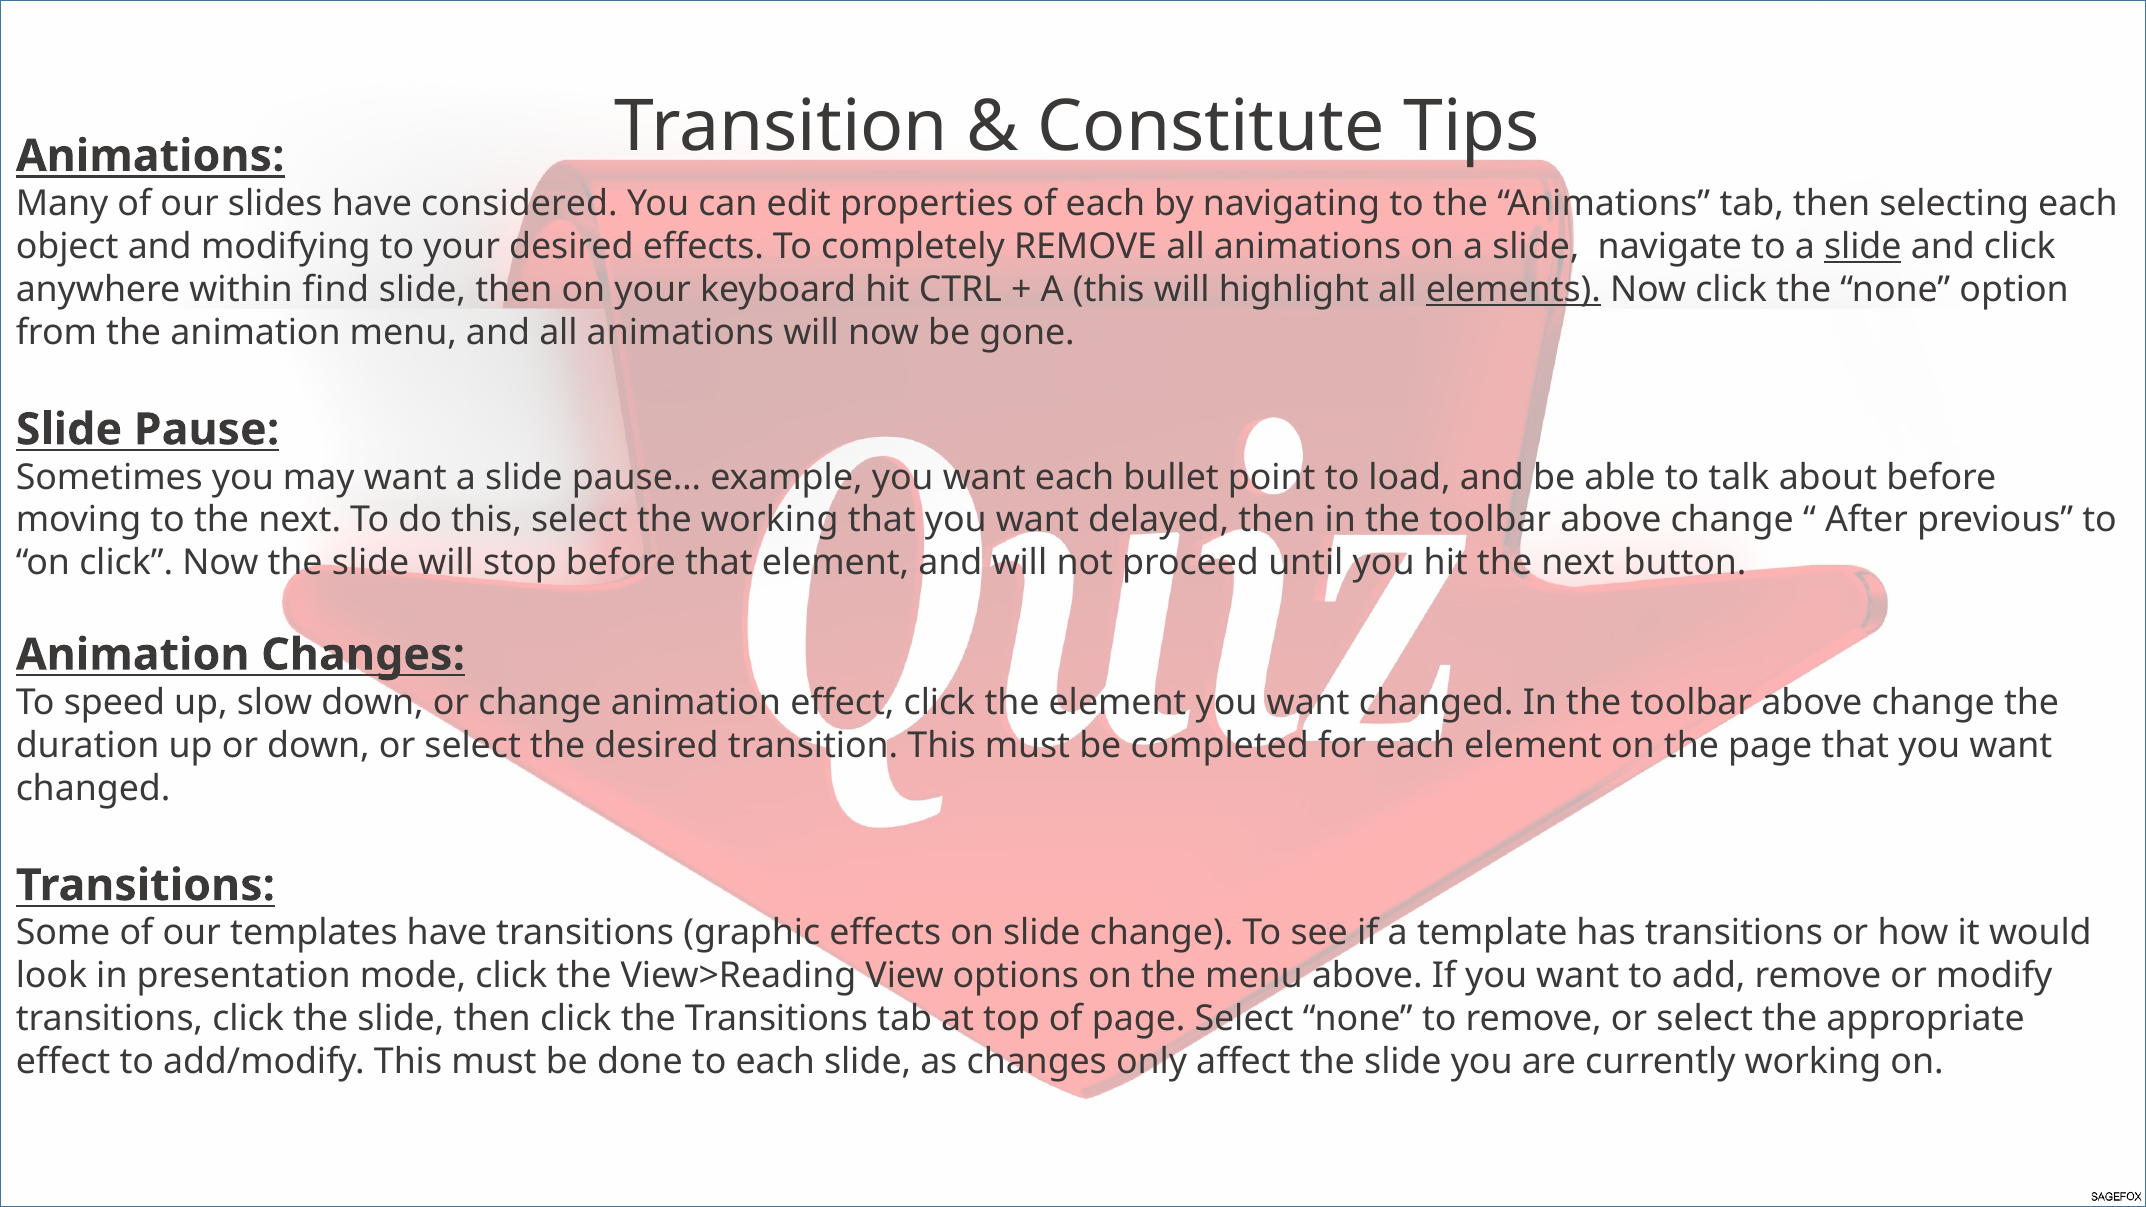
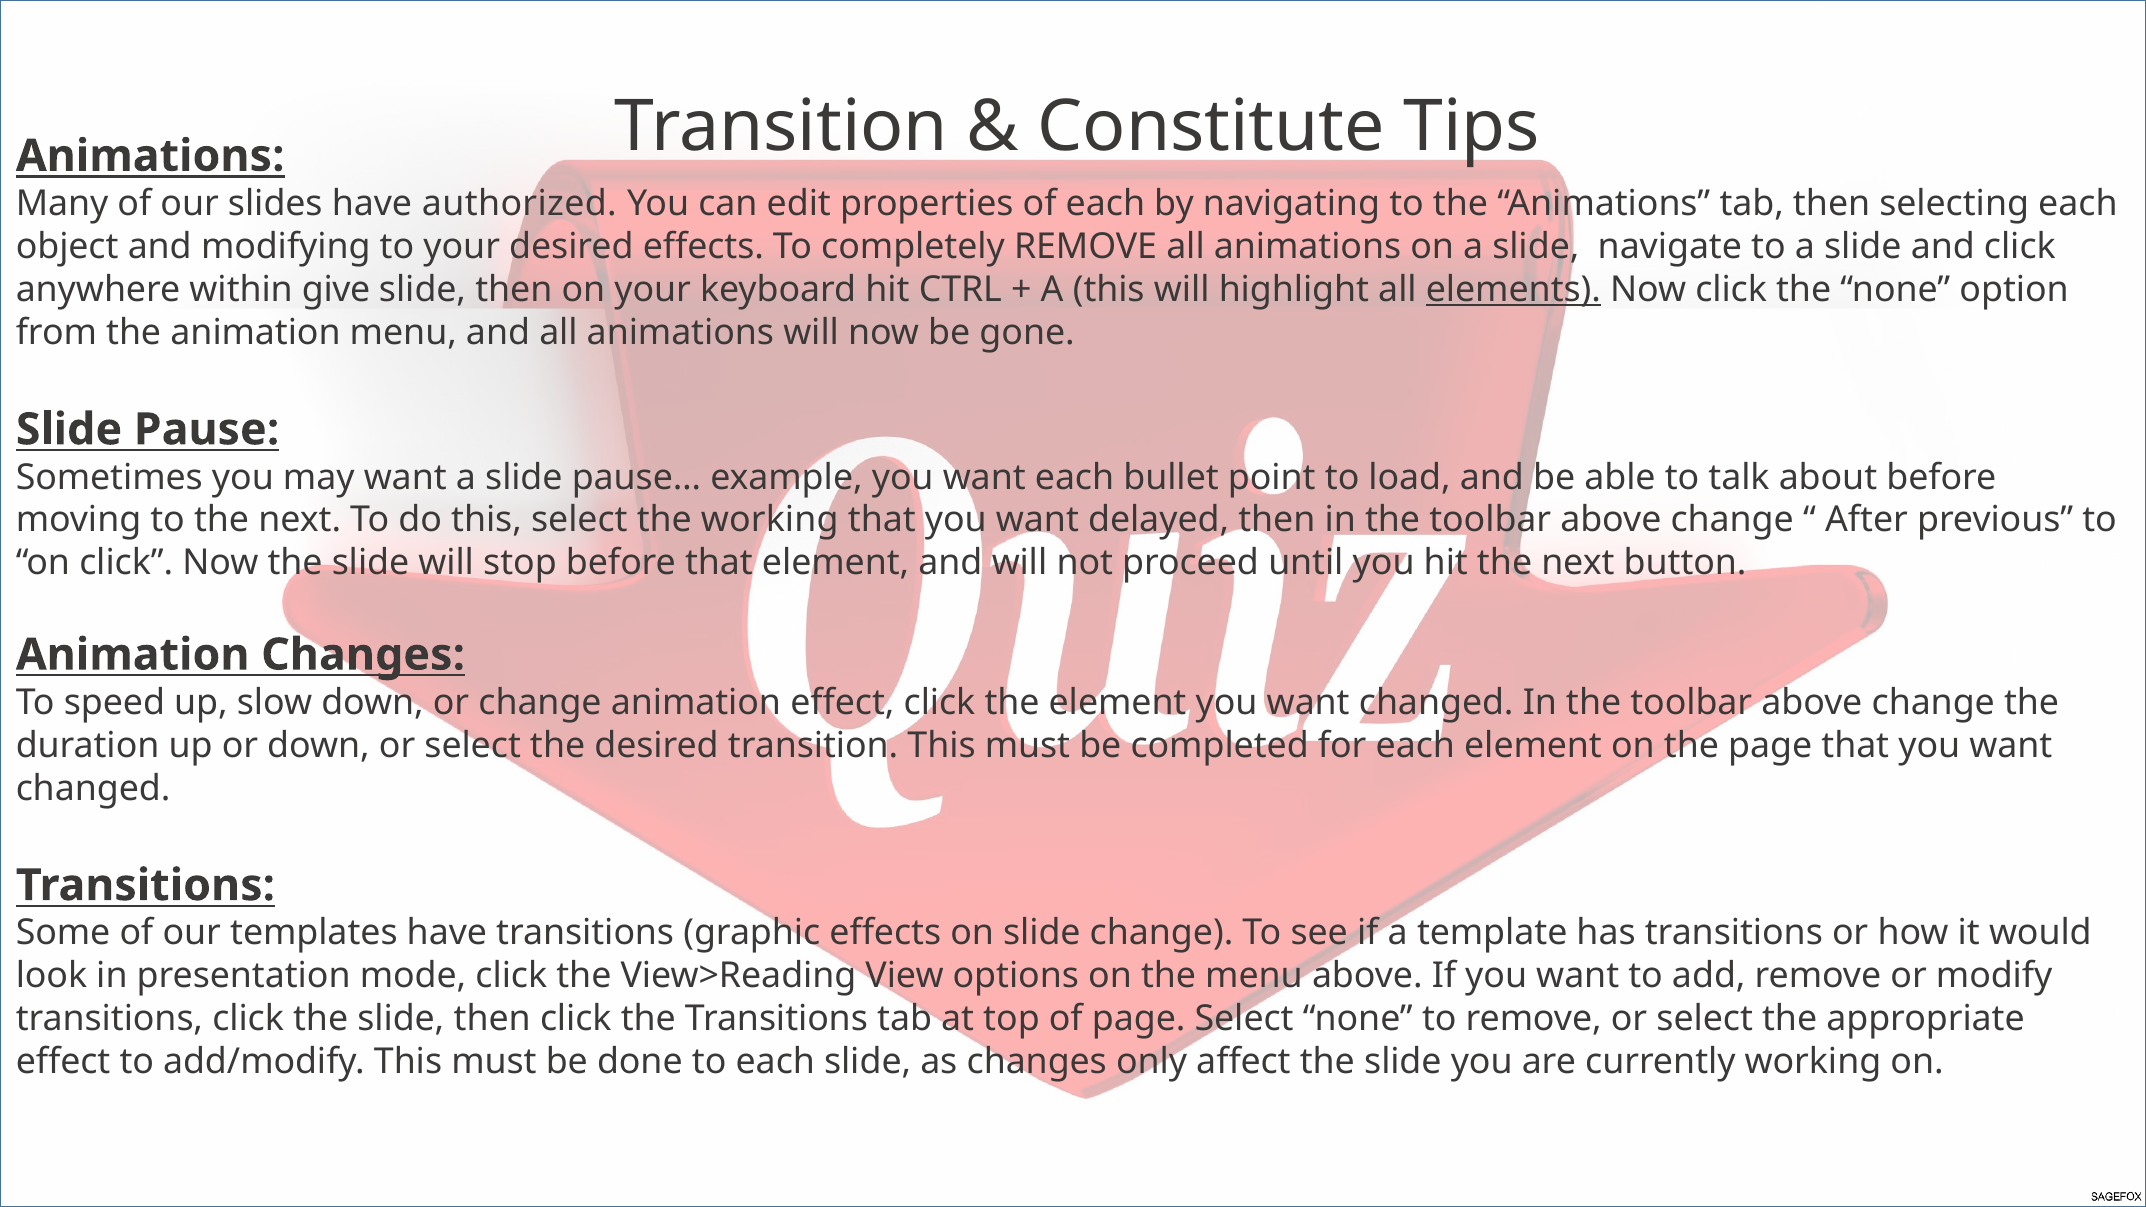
considered: considered -> authorized
slide at (1863, 247) underline: present -> none
find: find -> give
